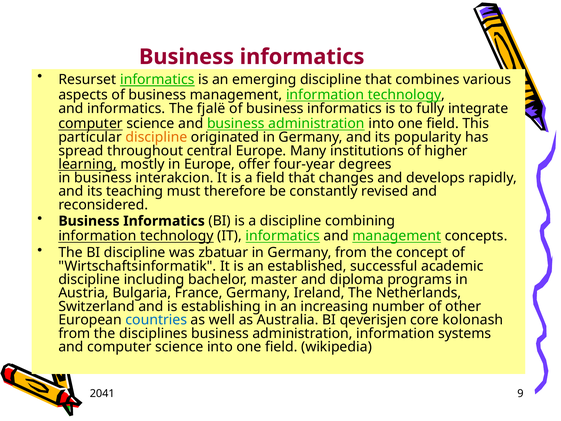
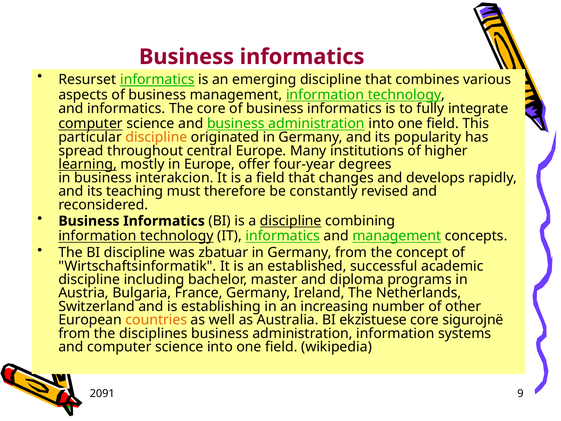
The fjalë: fjalë -> core
discipline at (291, 221) underline: none -> present
countries colour: blue -> orange
qeverisjen: qeverisjen -> ekzistuese
kolonash: kolonash -> sigurojnë
2041: 2041 -> 2091
